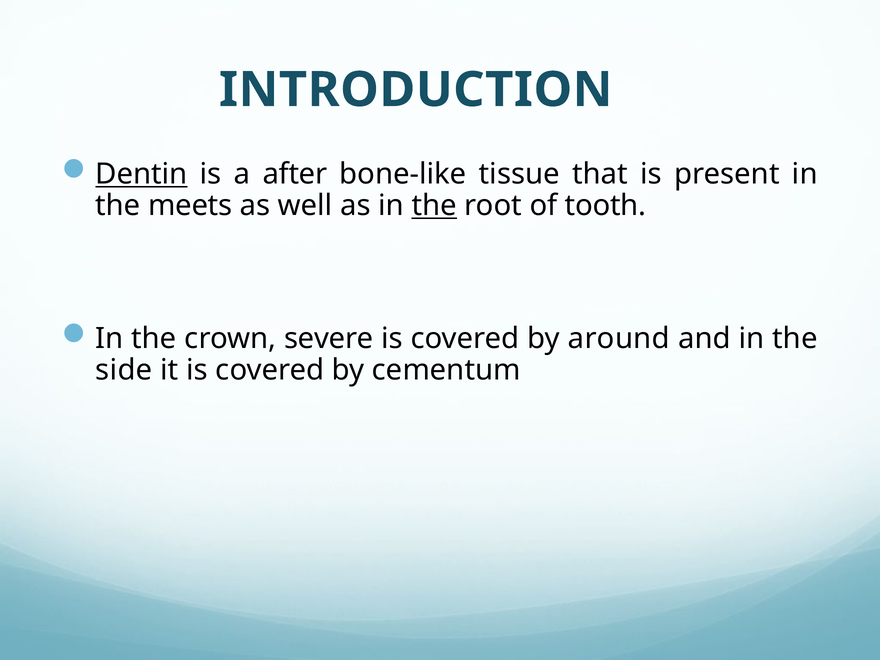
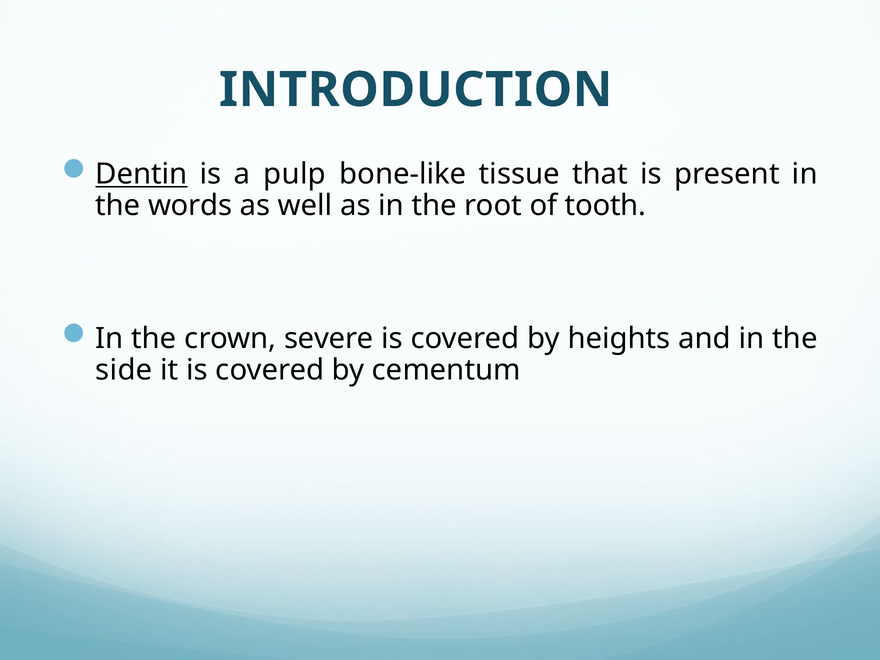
after: after -> pulp
meets: meets -> words
the at (434, 206) underline: present -> none
around: around -> heights
